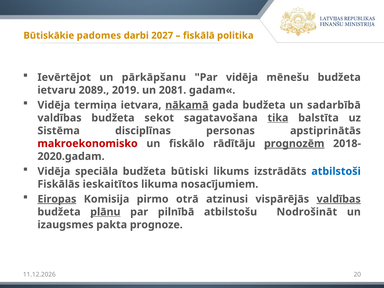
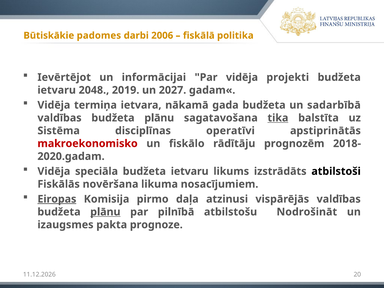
2027: 2027 -> 2006
pārkāpšanu: pārkāpšanu -> informācijai
mēnešu: mēnešu -> projekti
2089: 2089 -> 2048
2081: 2081 -> 2027
nākamā underline: present -> none
sekot at (159, 118): sekot -> plānu
personas: personas -> operatīvi
prognozēm underline: present -> none
būtiski at (190, 171): būtiski -> ietvaru
atbilstoši colour: blue -> black
ieskaitītos: ieskaitītos -> novēršana
otrā: otrā -> daļa
valdības at (339, 199) underline: present -> none
